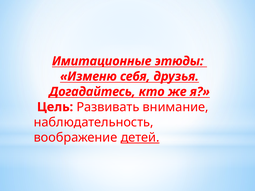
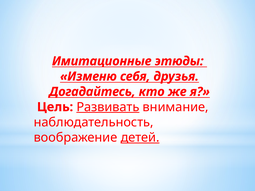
Развивать underline: none -> present
